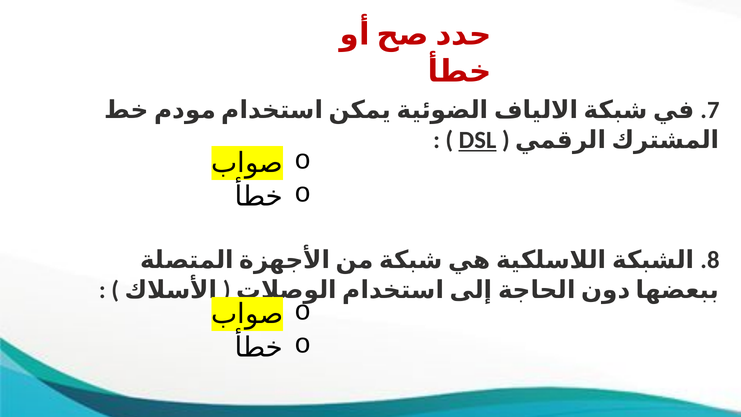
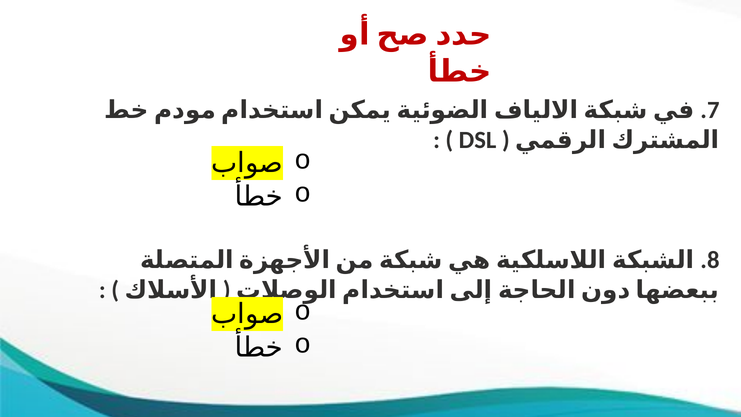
DSL underline: present -> none
